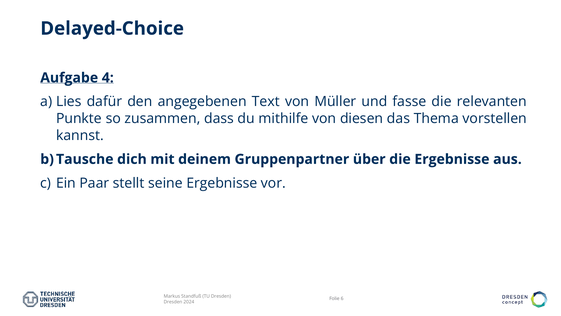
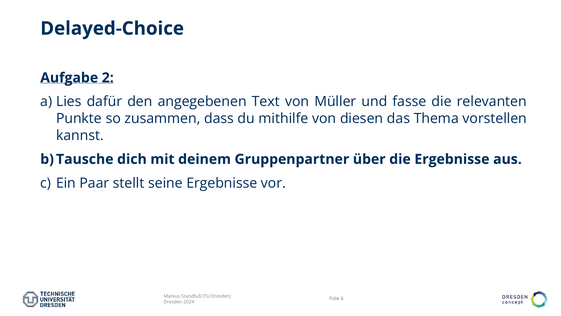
4: 4 -> 2
